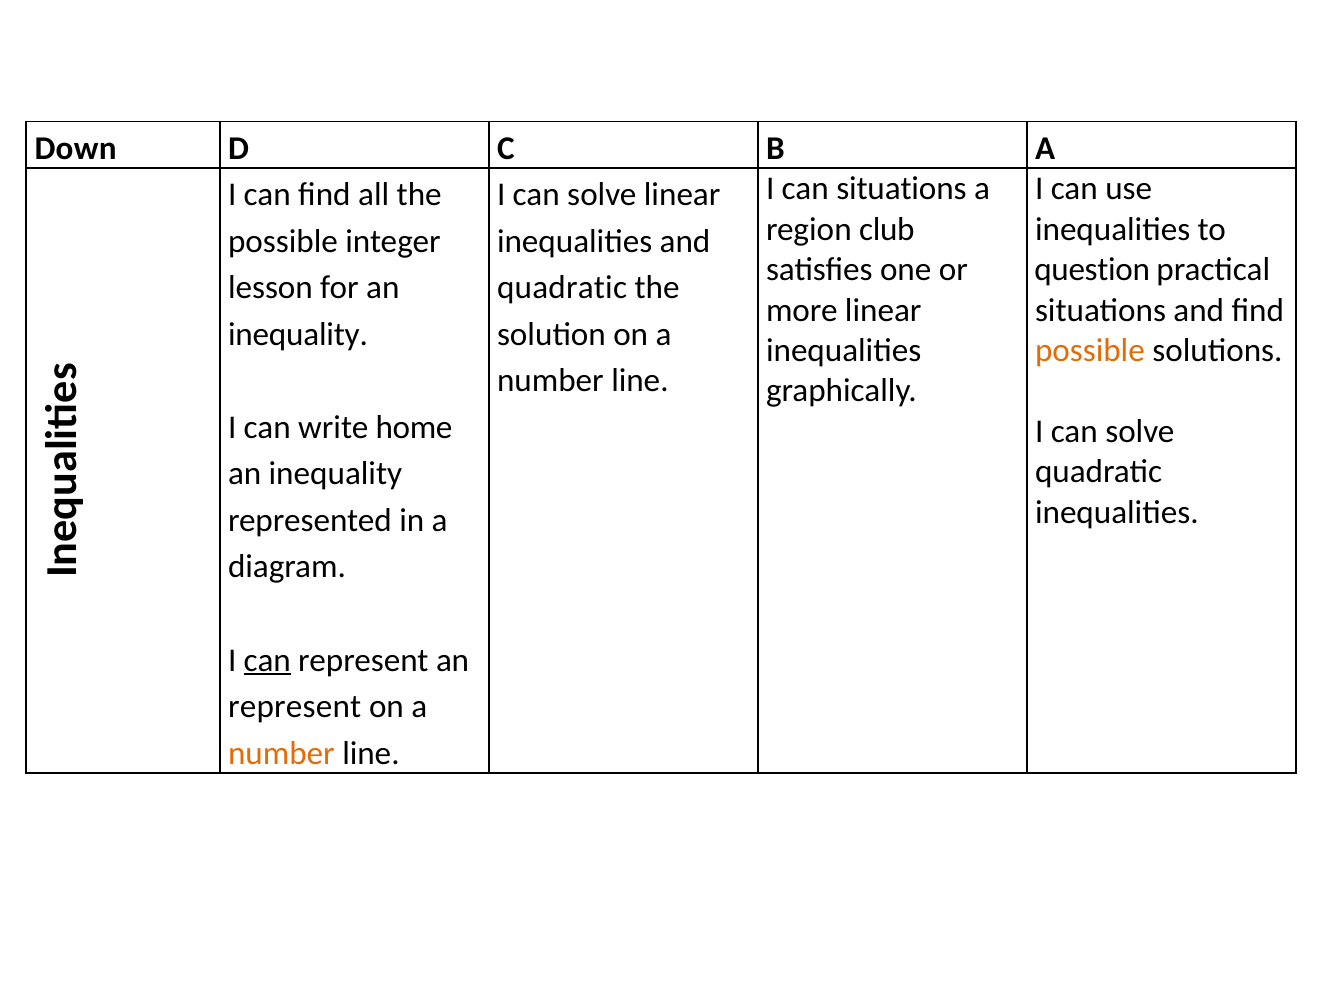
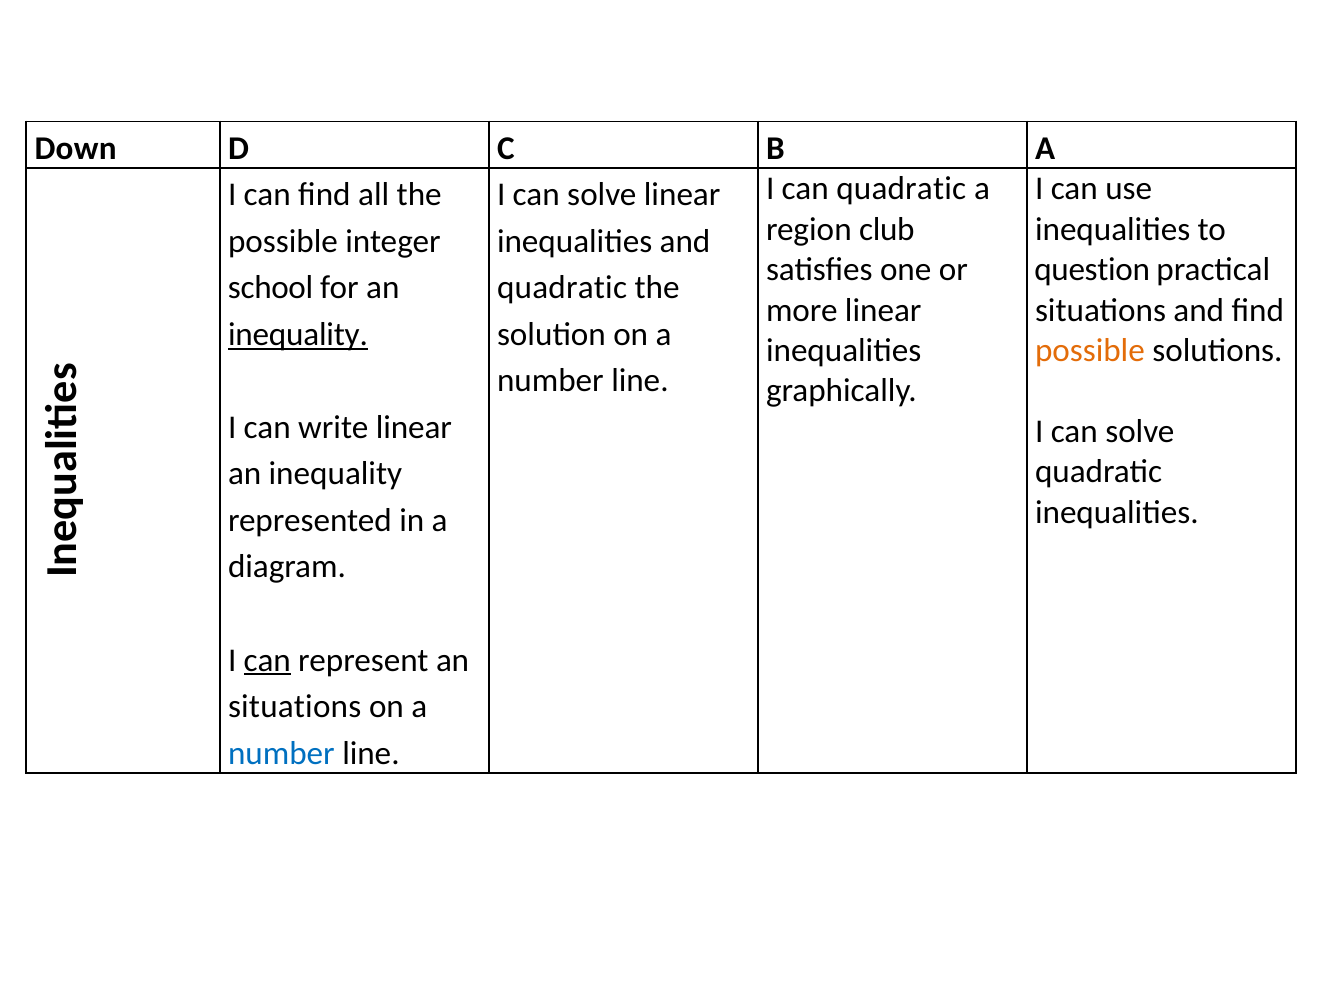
can situations: situations -> quadratic
lesson: lesson -> school
inequality at (298, 334) underline: none -> present
write home: home -> linear
represent at (295, 707): represent -> situations
number at (281, 753) colour: orange -> blue
